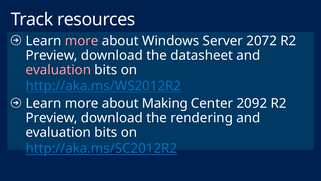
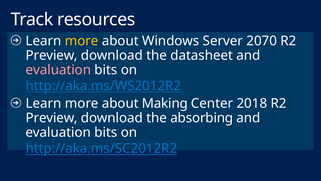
more at (82, 41) colour: pink -> yellow
2072: 2072 -> 2070
2092: 2092 -> 2018
rendering: rendering -> absorbing
